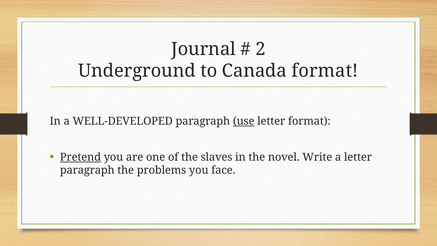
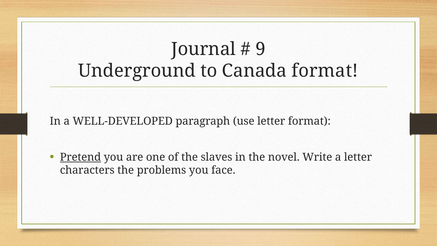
2: 2 -> 9
use underline: present -> none
paragraph at (87, 170): paragraph -> characters
